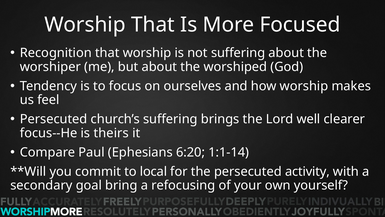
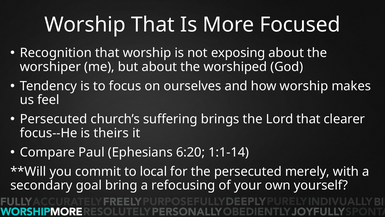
not suffering: suffering -> exposing
Lord well: well -> that
activity: activity -> merely
